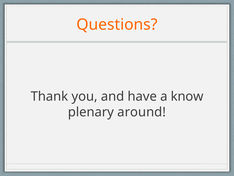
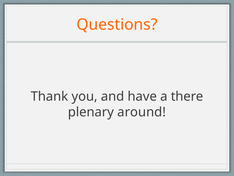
know: know -> there
